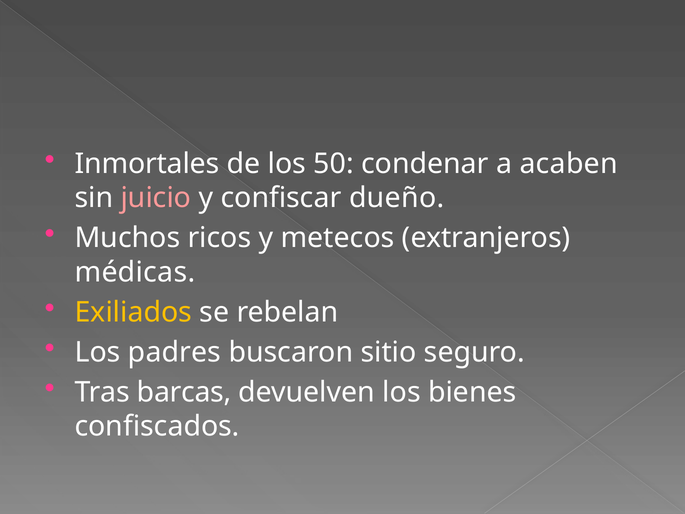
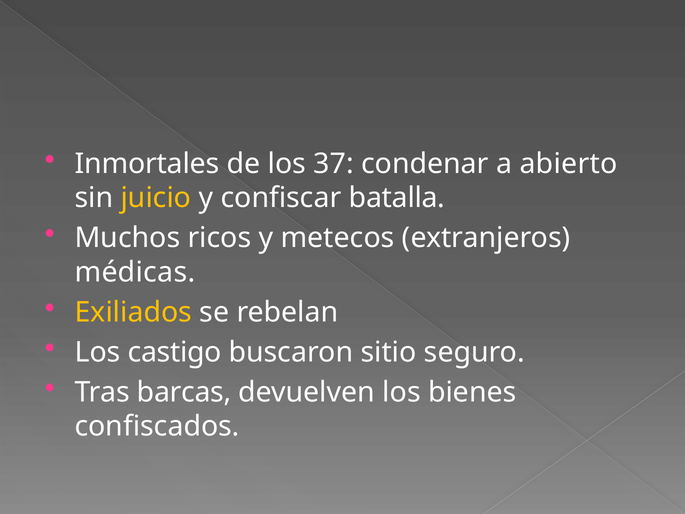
50: 50 -> 37
acaben: acaben -> abierto
juicio colour: pink -> yellow
dueño: dueño -> batalla
padres: padres -> castigo
